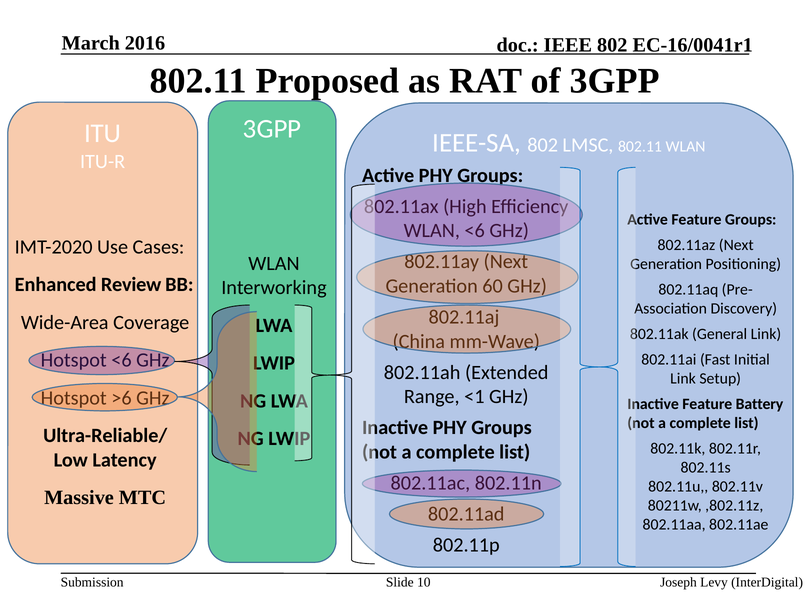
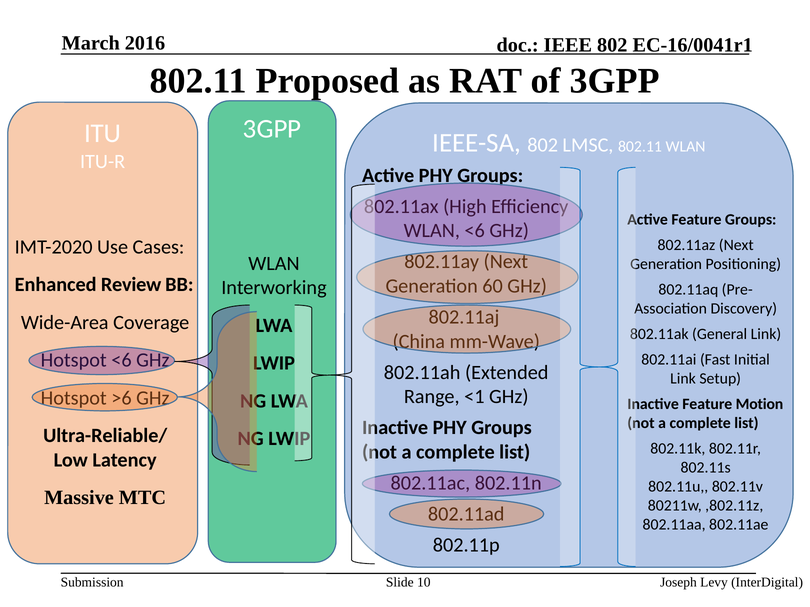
Battery: Battery -> Motion
